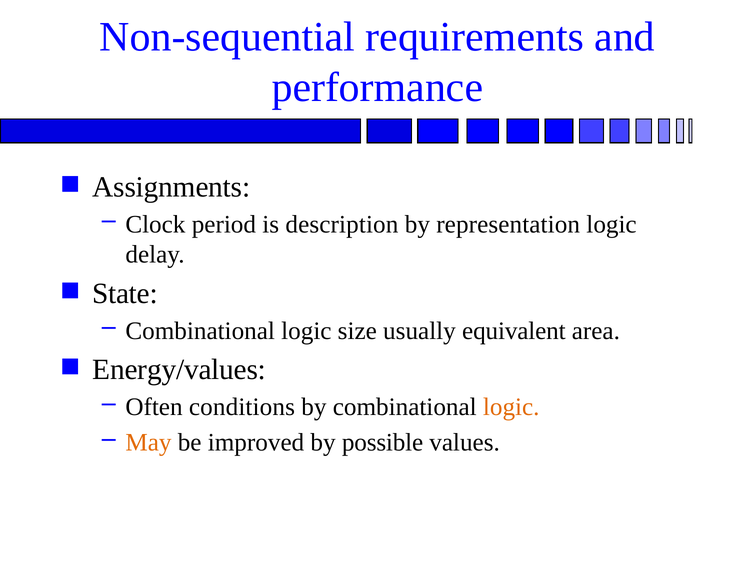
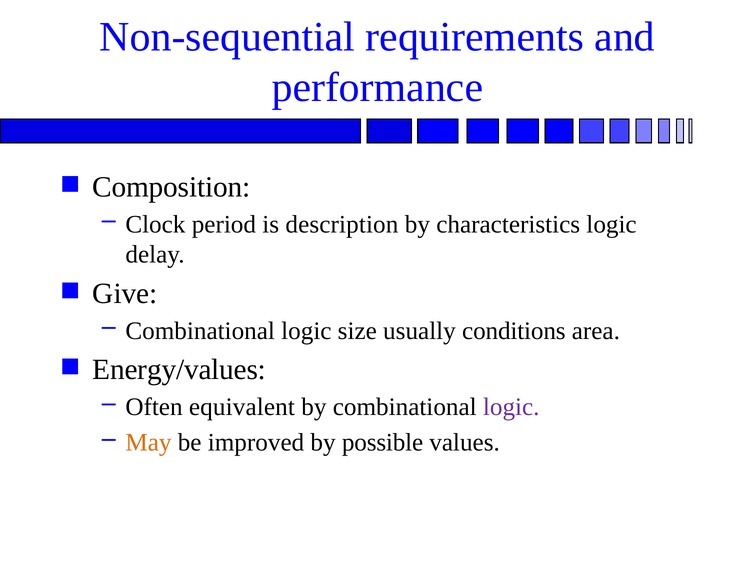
Assignments: Assignments -> Composition
representation: representation -> characteristics
State: State -> Give
equivalent: equivalent -> conditions
conditions: conditions -> equivalent
logic at (511, 407) colour: orange -> purple
